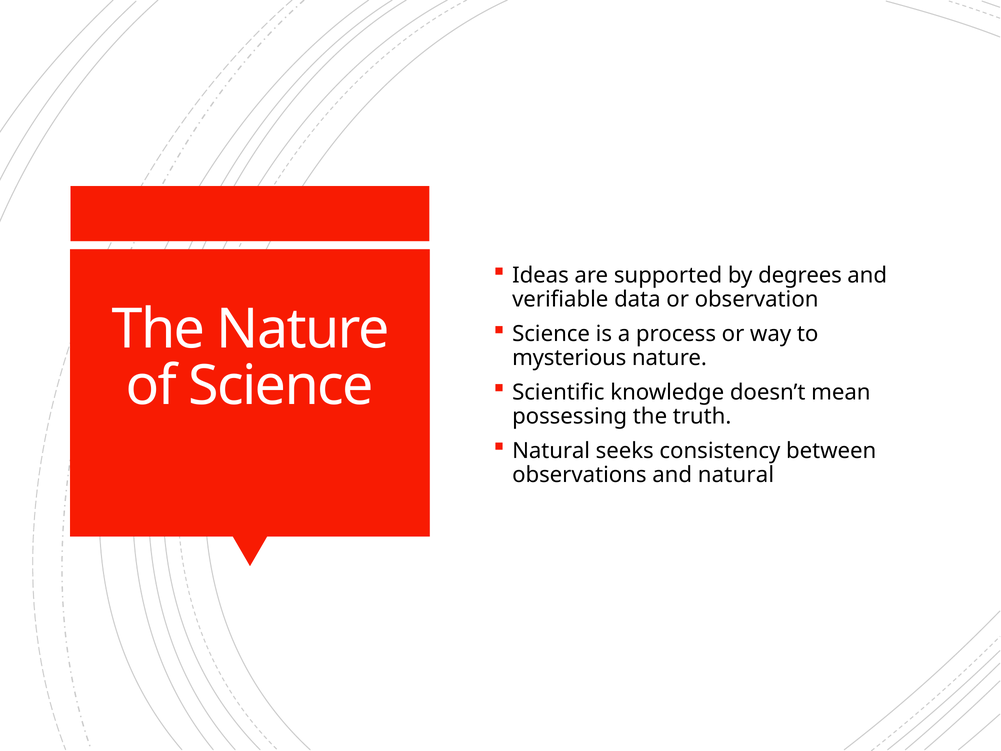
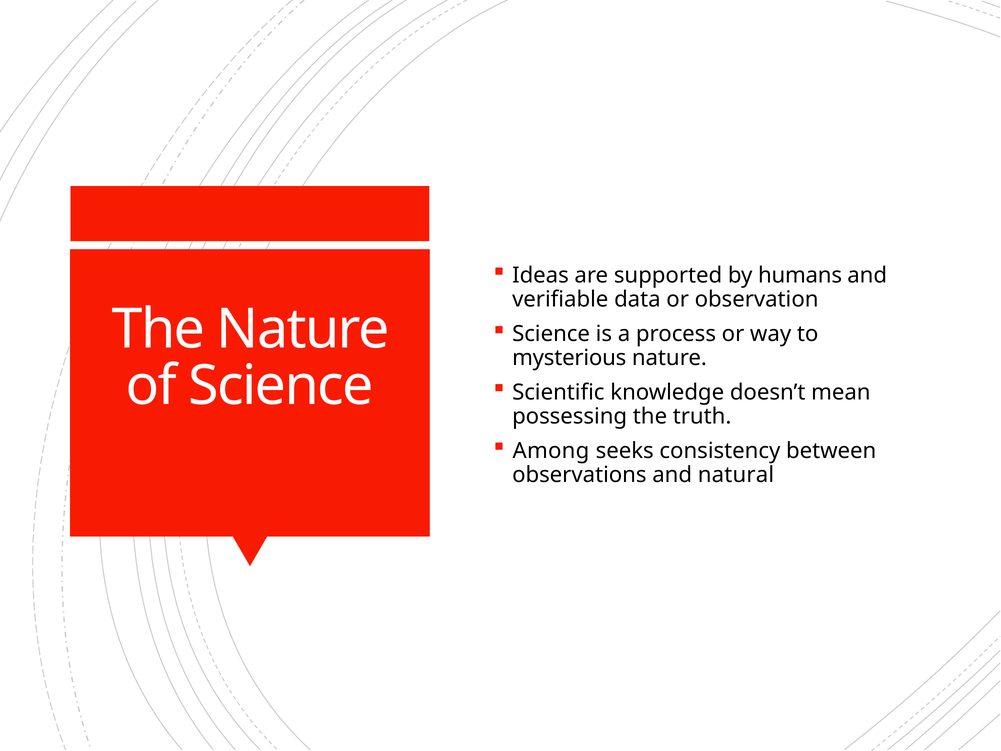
degrees: degrees -> humans
Natural at (551, 451): Natural -> Among
